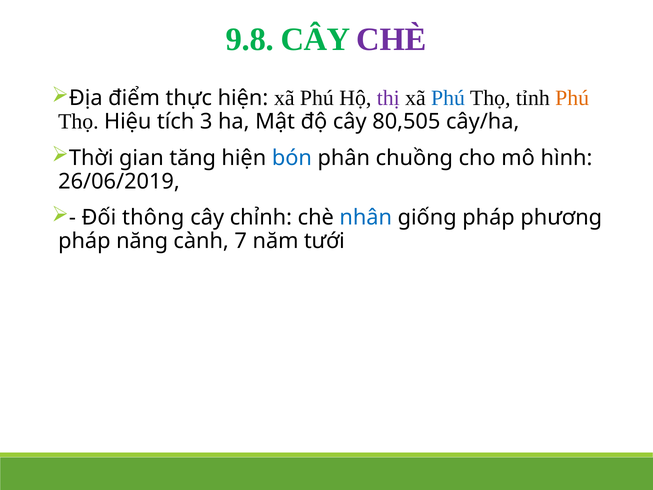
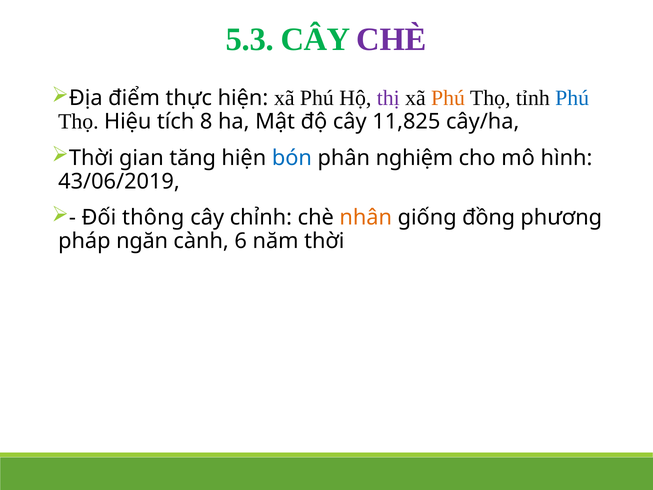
9.8: 9.8 -> 5.3
Phú at (448, 98) colour: blue -> orange
Phú at (572, 98) colour: orange -> blue
3: 3 -> 8
80,505: 80,505 -> 11,825
chuồng: chuồng -> nghiệm
26/06/2019: 26/06/2019 -> 43/06/2019
nhân colour: blue -> orange
giống pháp: pháp -> đồng
năng: năng -> ngăn
7: 7 -> 6
năm tưới: tưới -> thời
